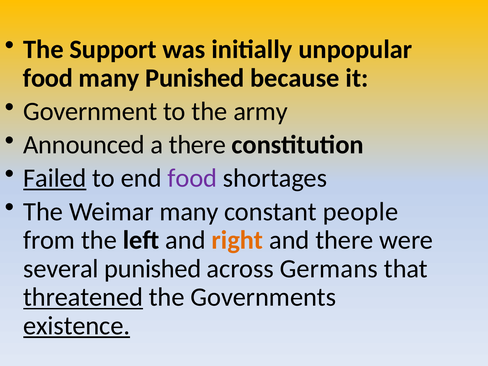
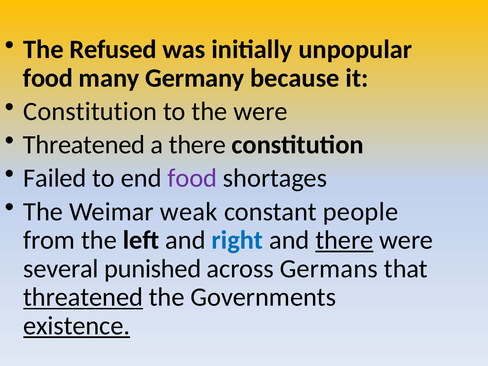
Support: Support -> Refused
many Punished: Punished -> Germany
Government at (90, 111): Government -> Constitution
the army: army -> were
Announced at (84, 145): Announced -> Threatened
Failed underline: present -> none
Weimar many: many -> weak
right colour: orange -> blue
there at (344, 240) underline: none -> present
